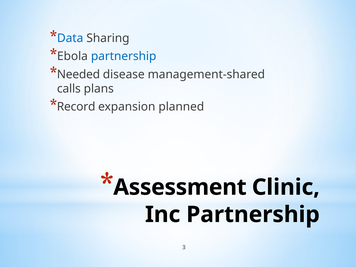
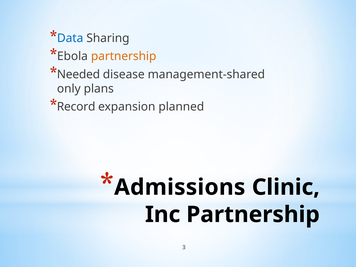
partnership at (124, 56) colour: blue -> orange
calls: calls -> only
Assessment: Assessment -> Admissions
